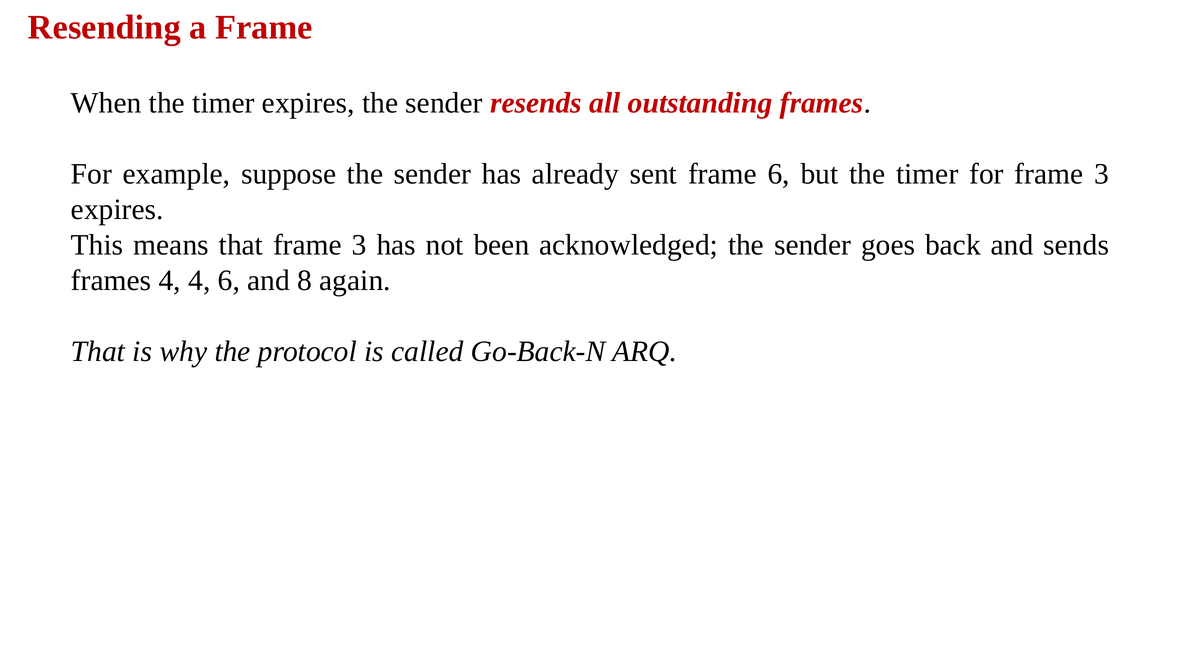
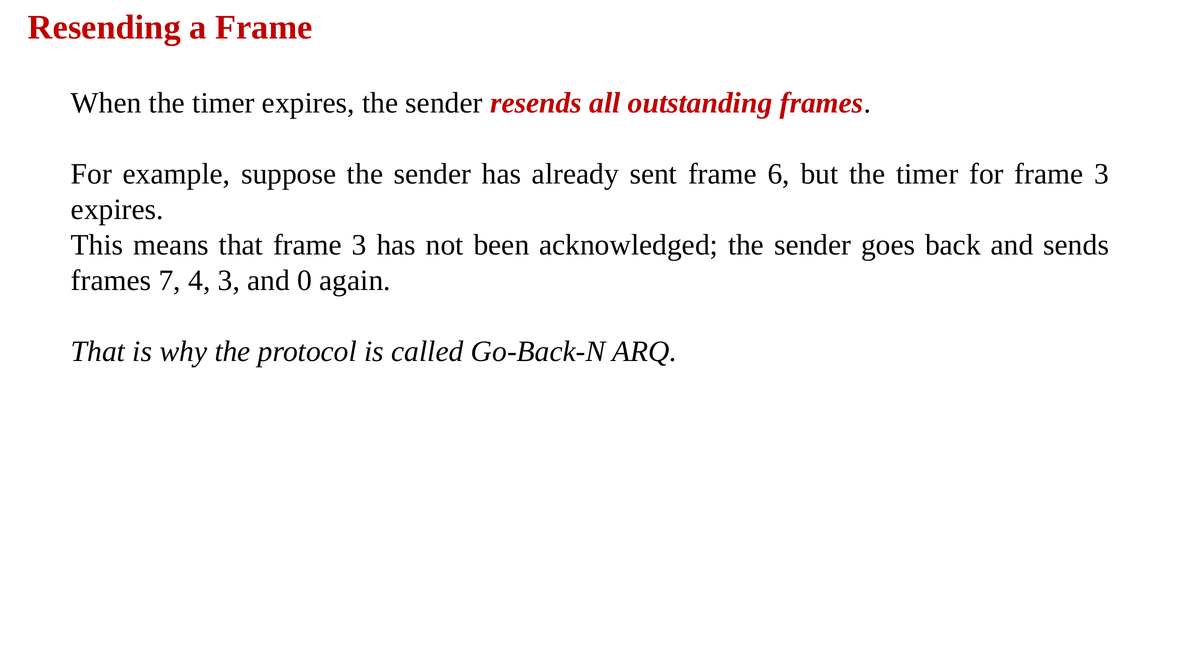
frames 4: 4 -> 7
4 6: 6 -> 3
8: 8 -> 0
